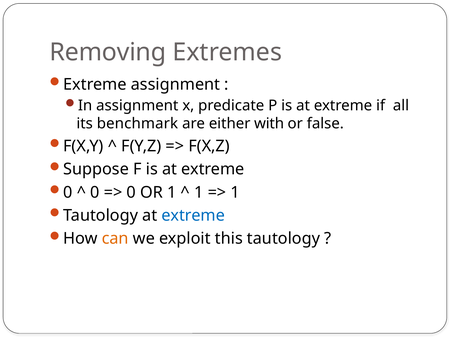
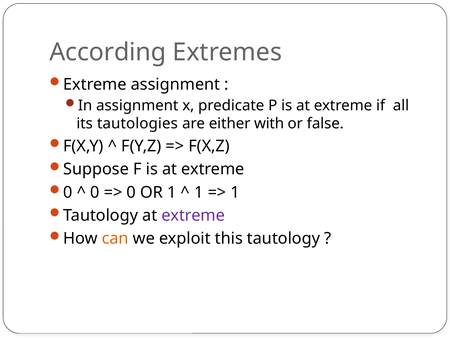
Removing: Removing -> According
benchmark: benchmark -> tautologies
extreme at (193, 215) colour: blue -> purple
